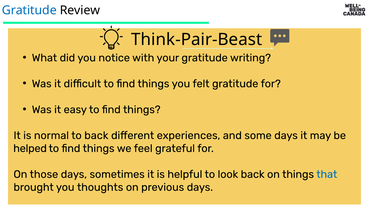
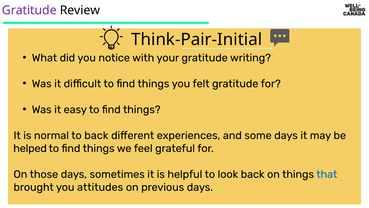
Gratitude at (29, 10) colour: blue -> purple
Think-Pair-Beast: Think-Pair-Beast -> Think-Pair-Initial
thoughts: thoughts -> attitudes
